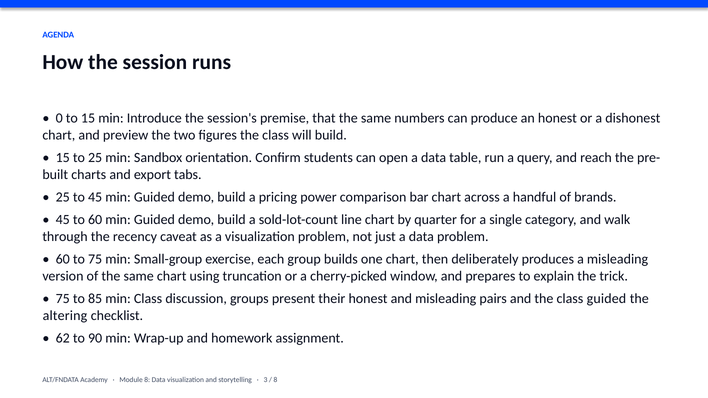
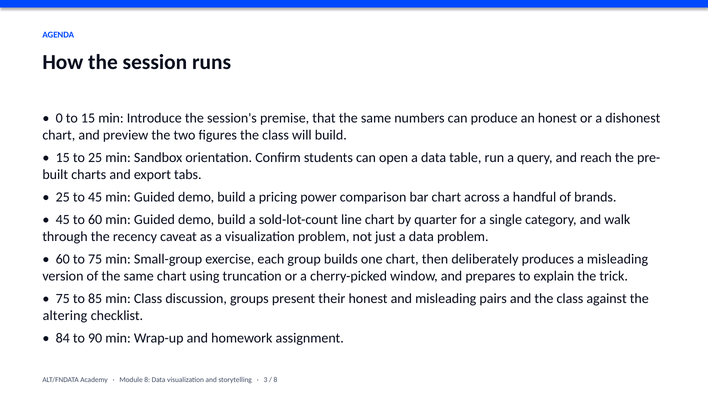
class guided: guided -> against
62: 62 -> 84
